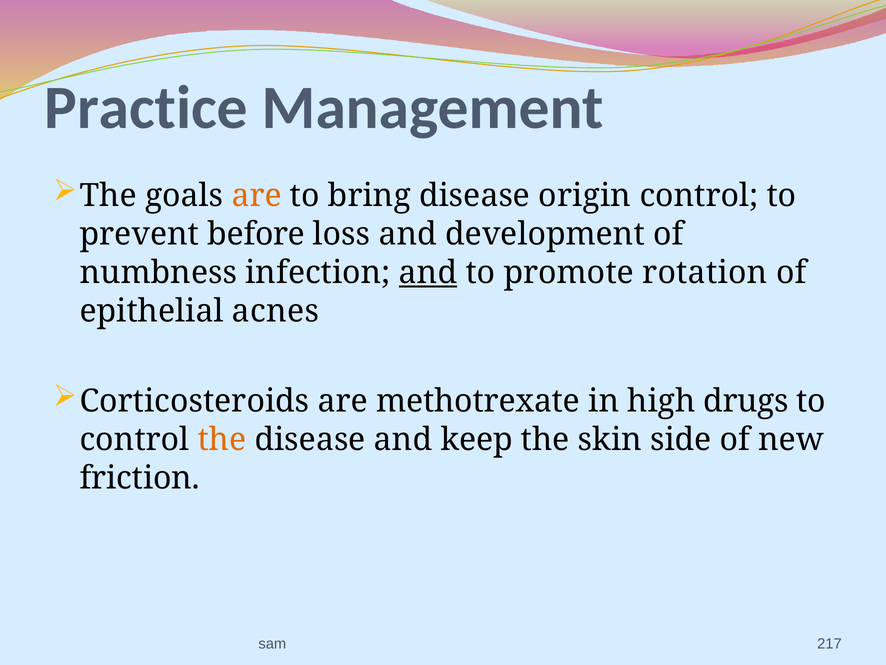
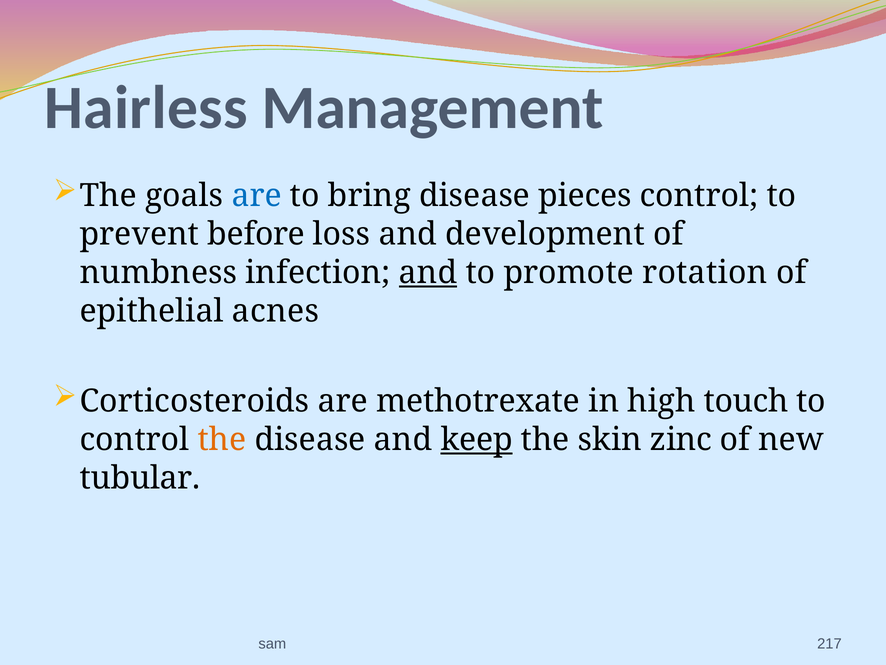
Practice: Practice -> Hairless
are at (257, 196) colour: orange -> blue
origin: origin -> pieces
drugs: drugs -> touch
keep underline: none -> present
side: side -> zinc
friction: friction -> tubular
